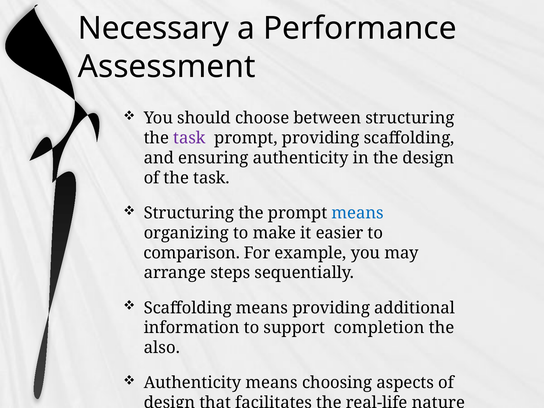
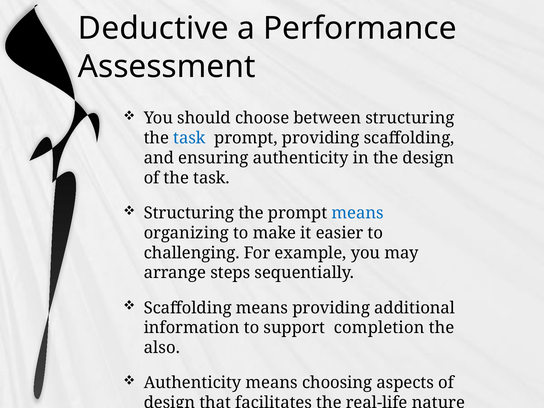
Necessary: Necessary -> Deductive
task at (189, 138) colour: purple -> blue
comparison: comparison -> challenging
